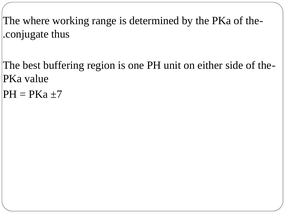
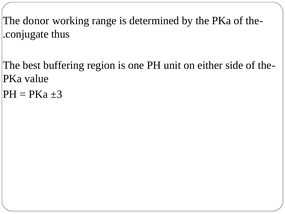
where: where -> donor
±7: ±7 -> ±3
